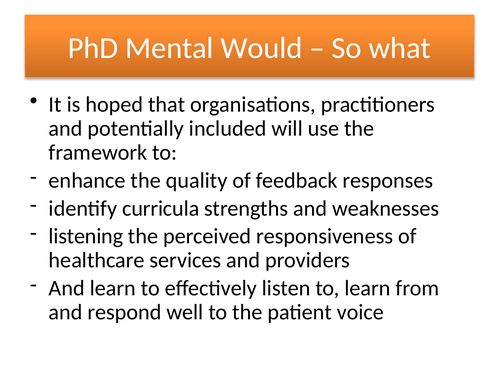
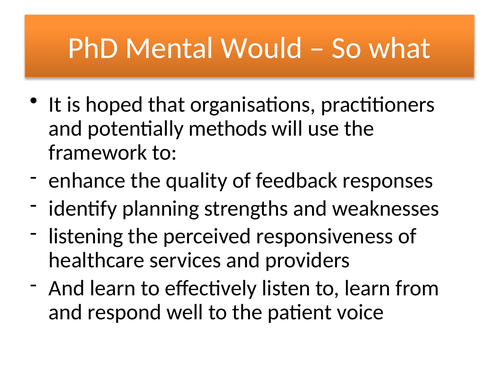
included: included -> methods
curricula: curricula -> planning
